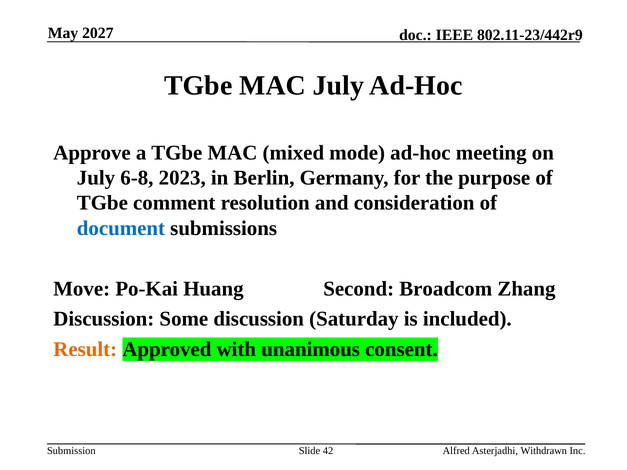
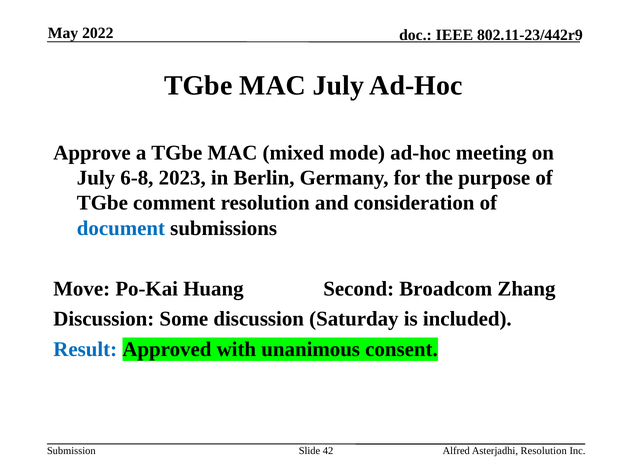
2027: 2027 -> 2022
Result colour: orange -> blue
Asterjadhi Withdrawn: Withdrawn -> Resolution
